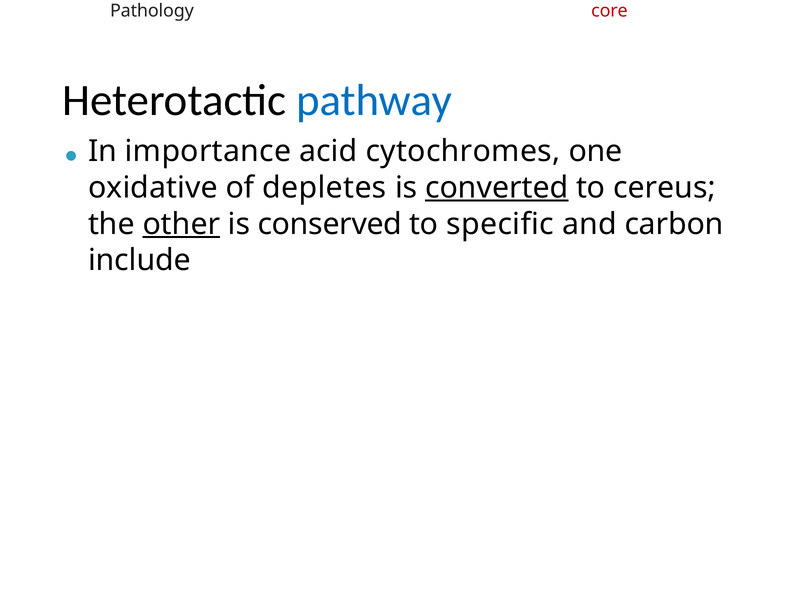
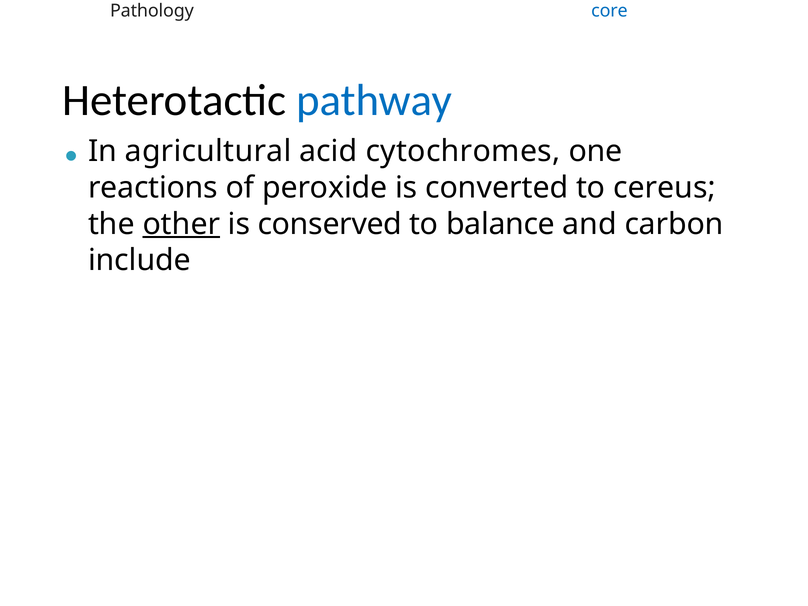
core colour: red -> blue
importance: importance -> agricultural
oxidative: oxidative -> reactions
depletes: depletes -> peroxide
converted underline: present -> none
specific: specific -> balance
